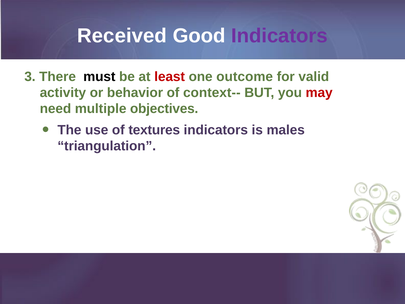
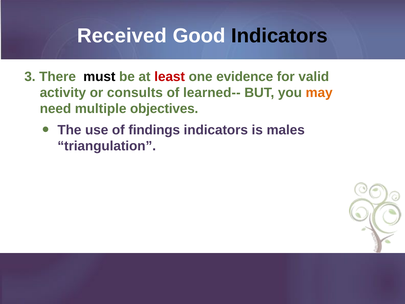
Indicators at (279, 36) colour: purple -> black
outcome: outcome -> evidence
behavior: behavior -> consults
context--: context-- -> learned--
may colour: red -> orange
textures: textures -> findings
